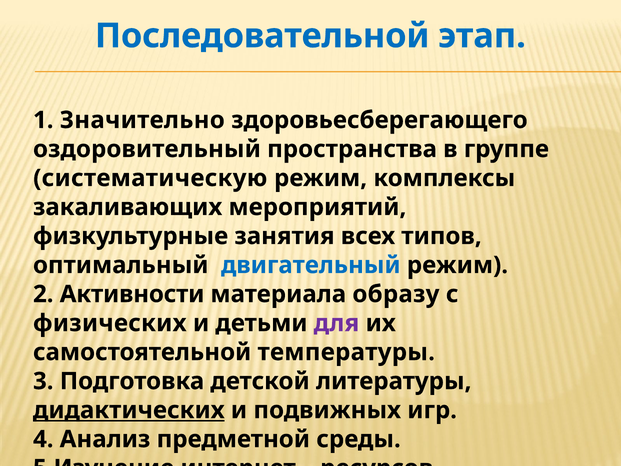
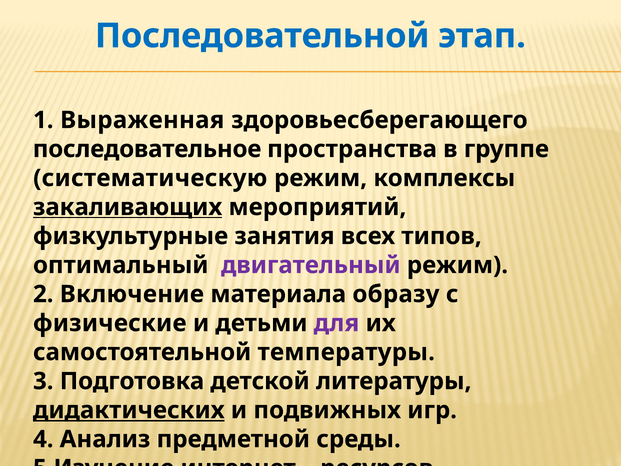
Значительно: Значительно -> Выраженная
оздоровительный: оздоровительный -> последовательное
закаливающих underline: none -> present
двигательный colour: blue -> purple
Активности: Активности -> Включение
физических: физических -> физические
